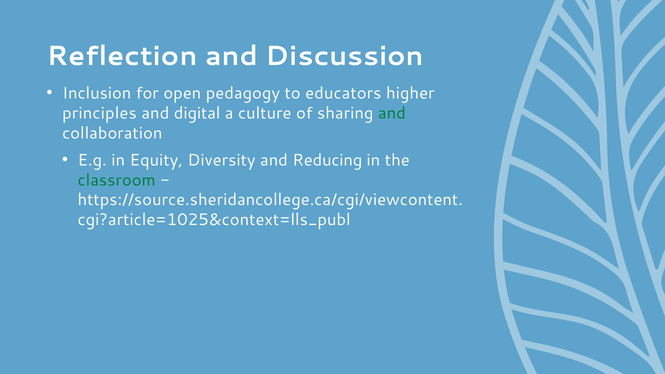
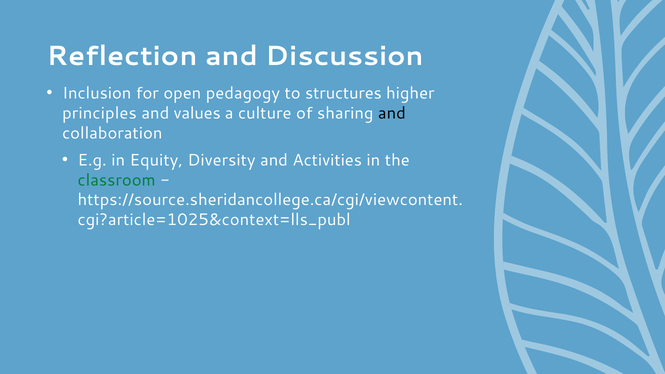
educators: educators -> structures
digital: digital -> values
and at (392, 113) colour: green -> black
Reducing: Reducing -> Activities
